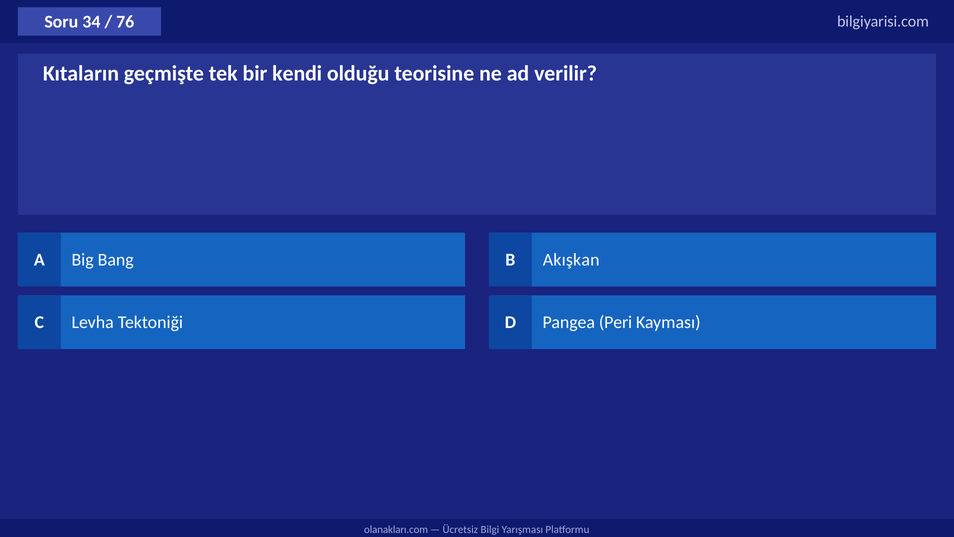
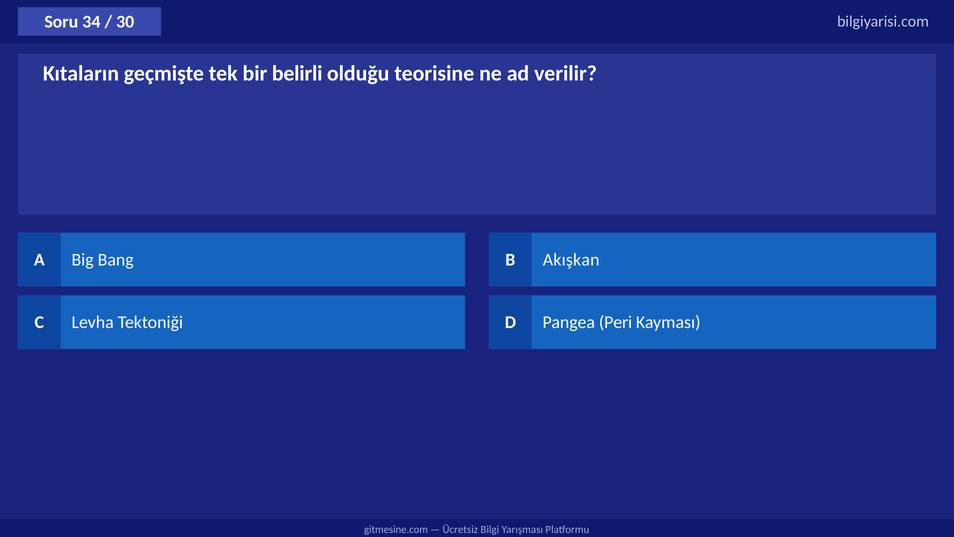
76: 76 -> 30
kendi: kendi -> belirli
olanakları.com: olanakları.com -> gitmesine.com
